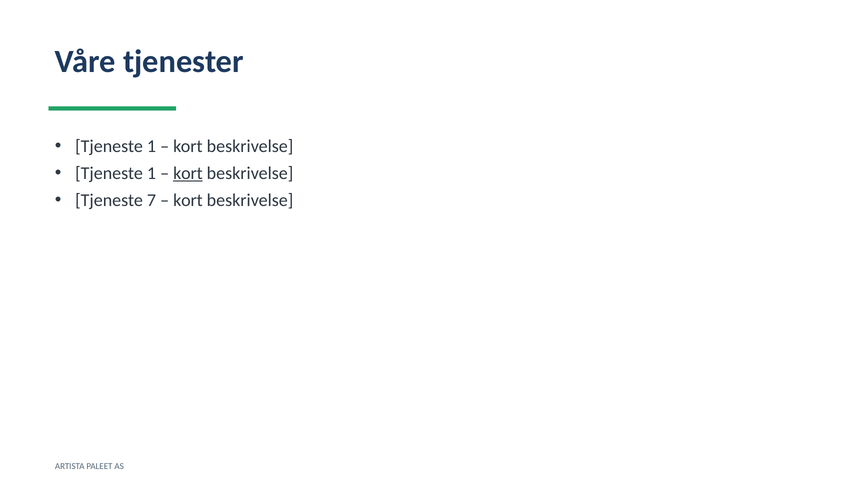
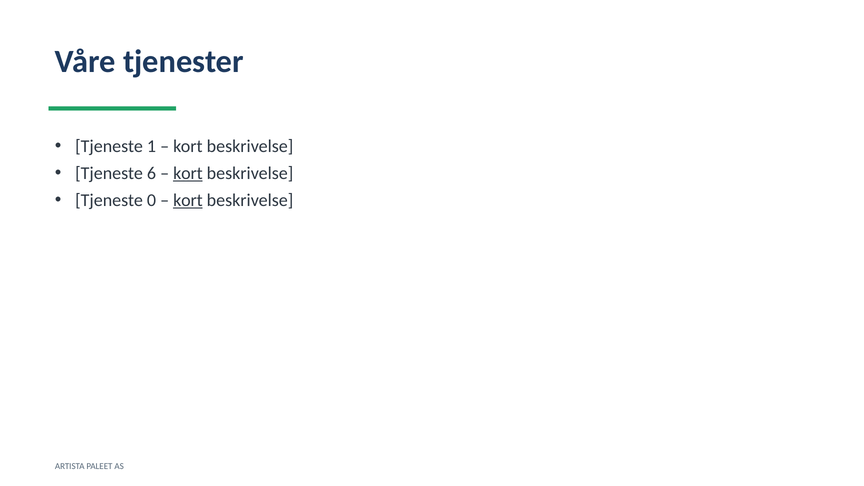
1 at (151, 173): 1 -> 6
7: 7 -> 0
kort at (188, 200) underline: none -> present
